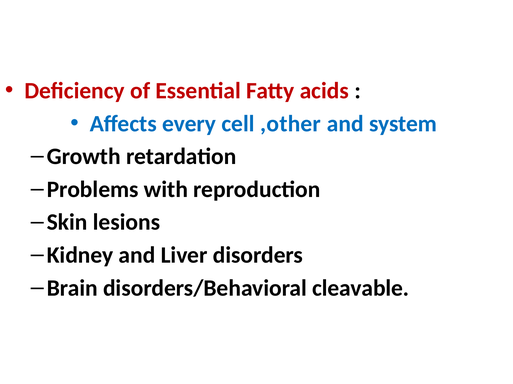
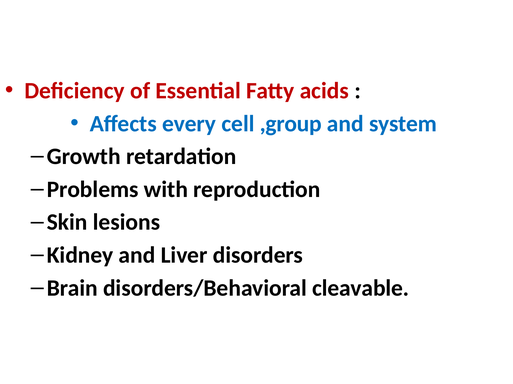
,other: ,other -> ,group
